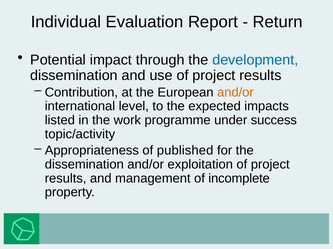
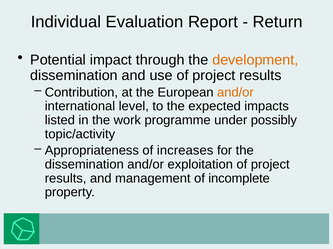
development colour: blue -> orange
success: success -> possibly
published: published -> increases
